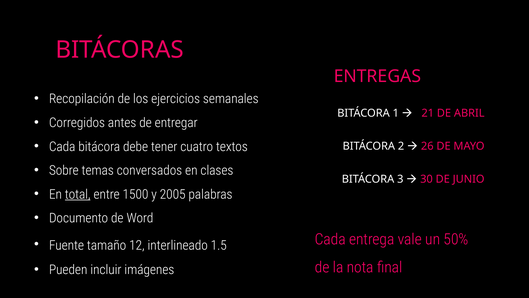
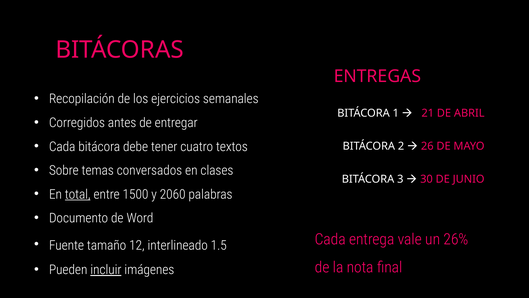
2005: 2005 -> 2060
50%: 50% -> 26%
incluir underline: none -> present
